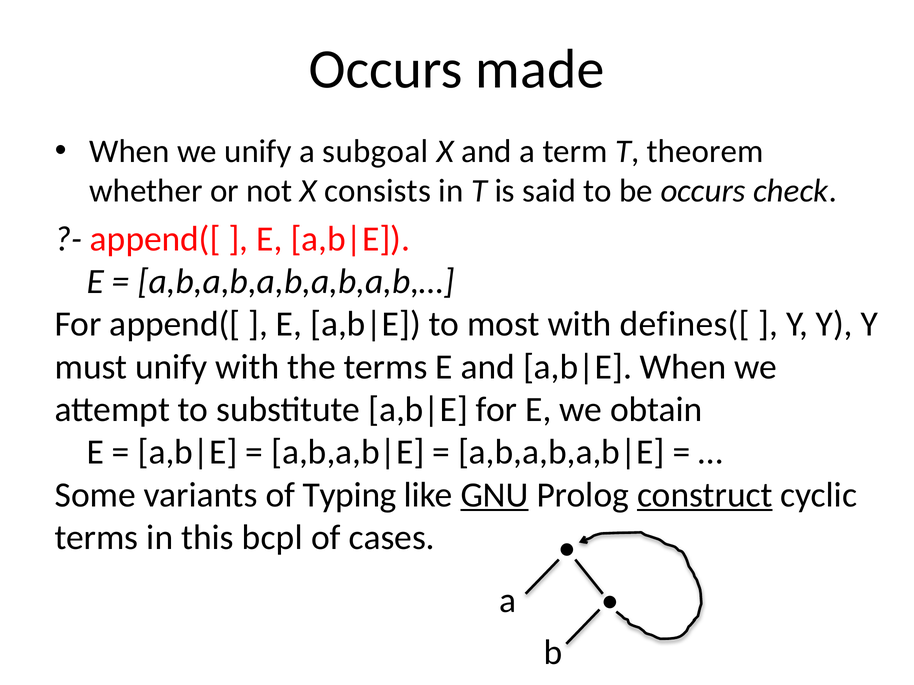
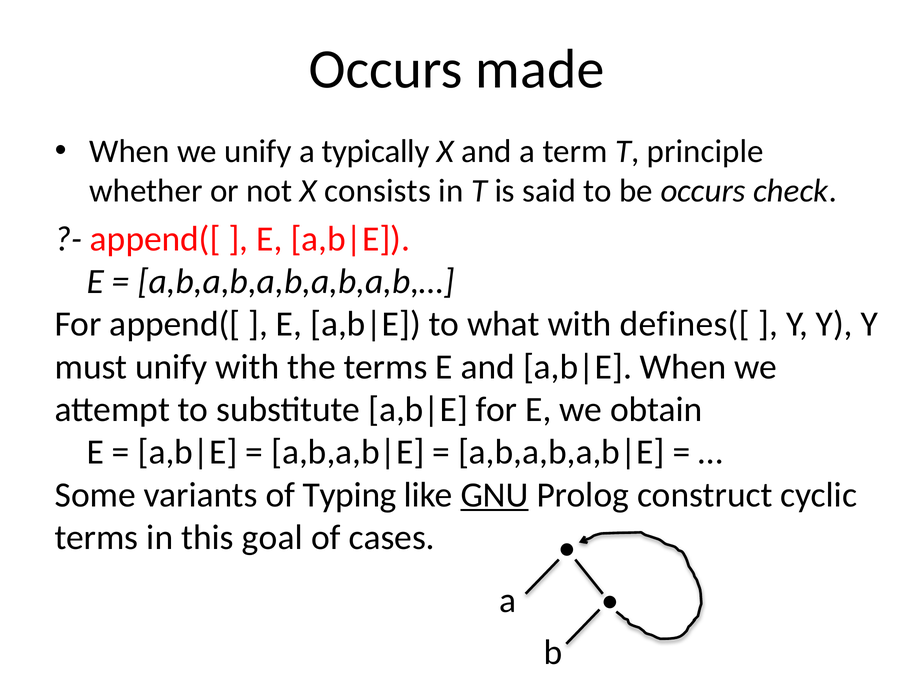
subgoal: subgoal -> typically
theorem: theorem -> principle
most: most -> what
construct underline: present -> none
bcpl: bcpl -> goal
